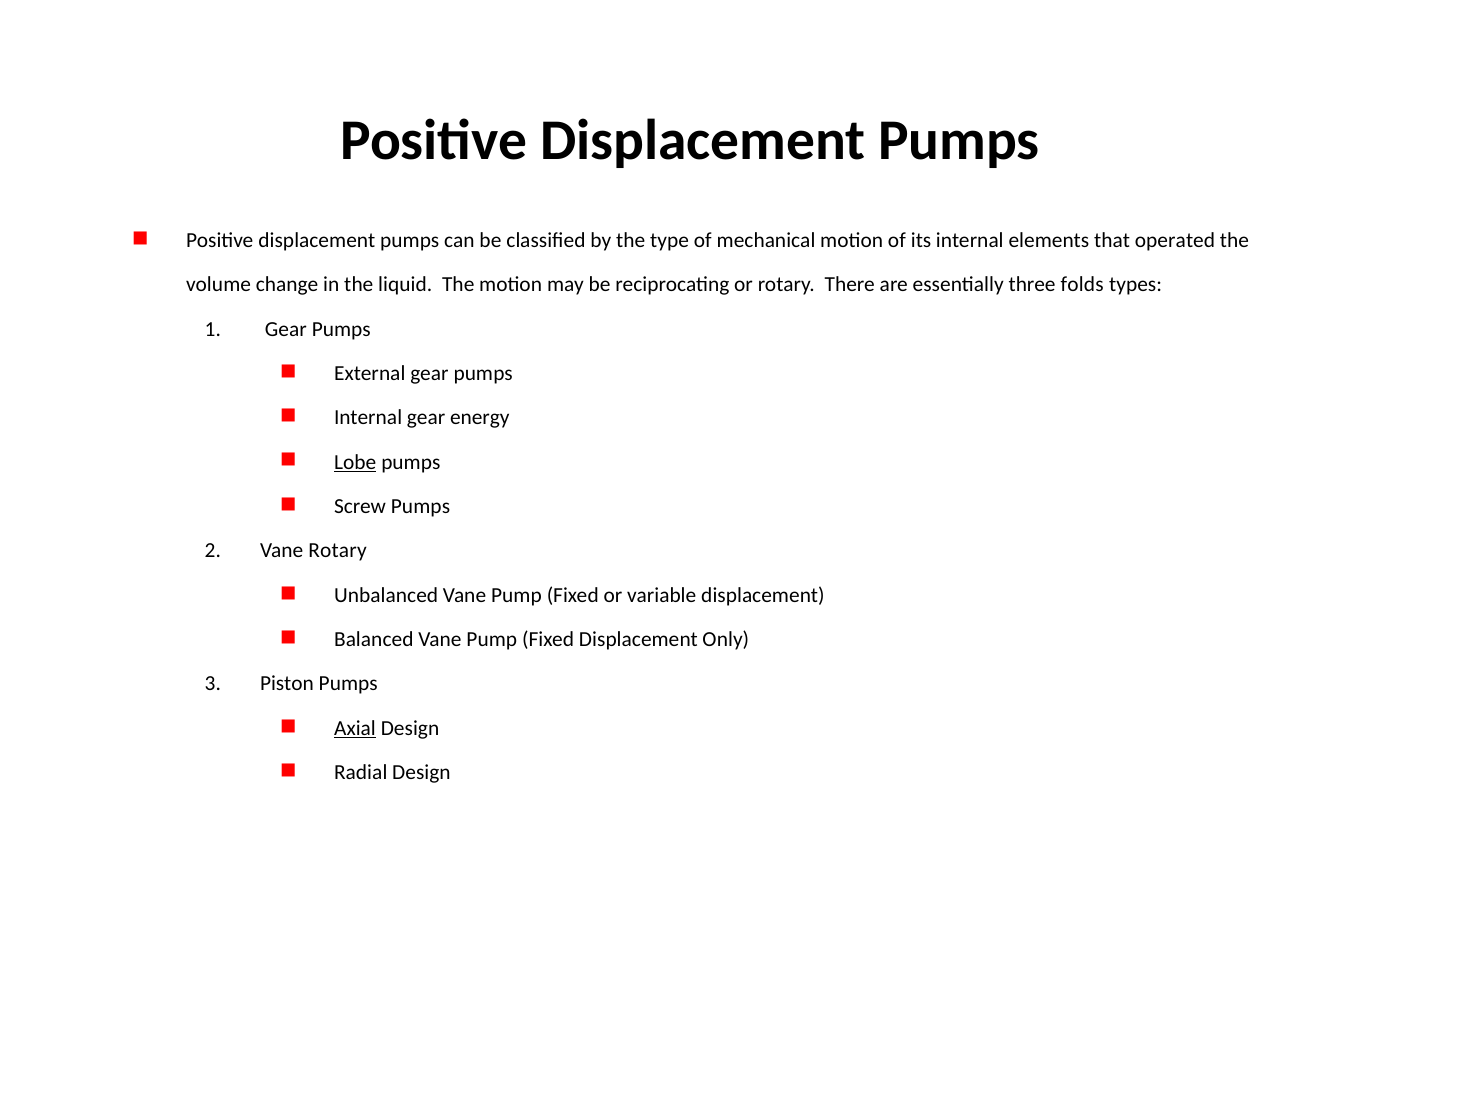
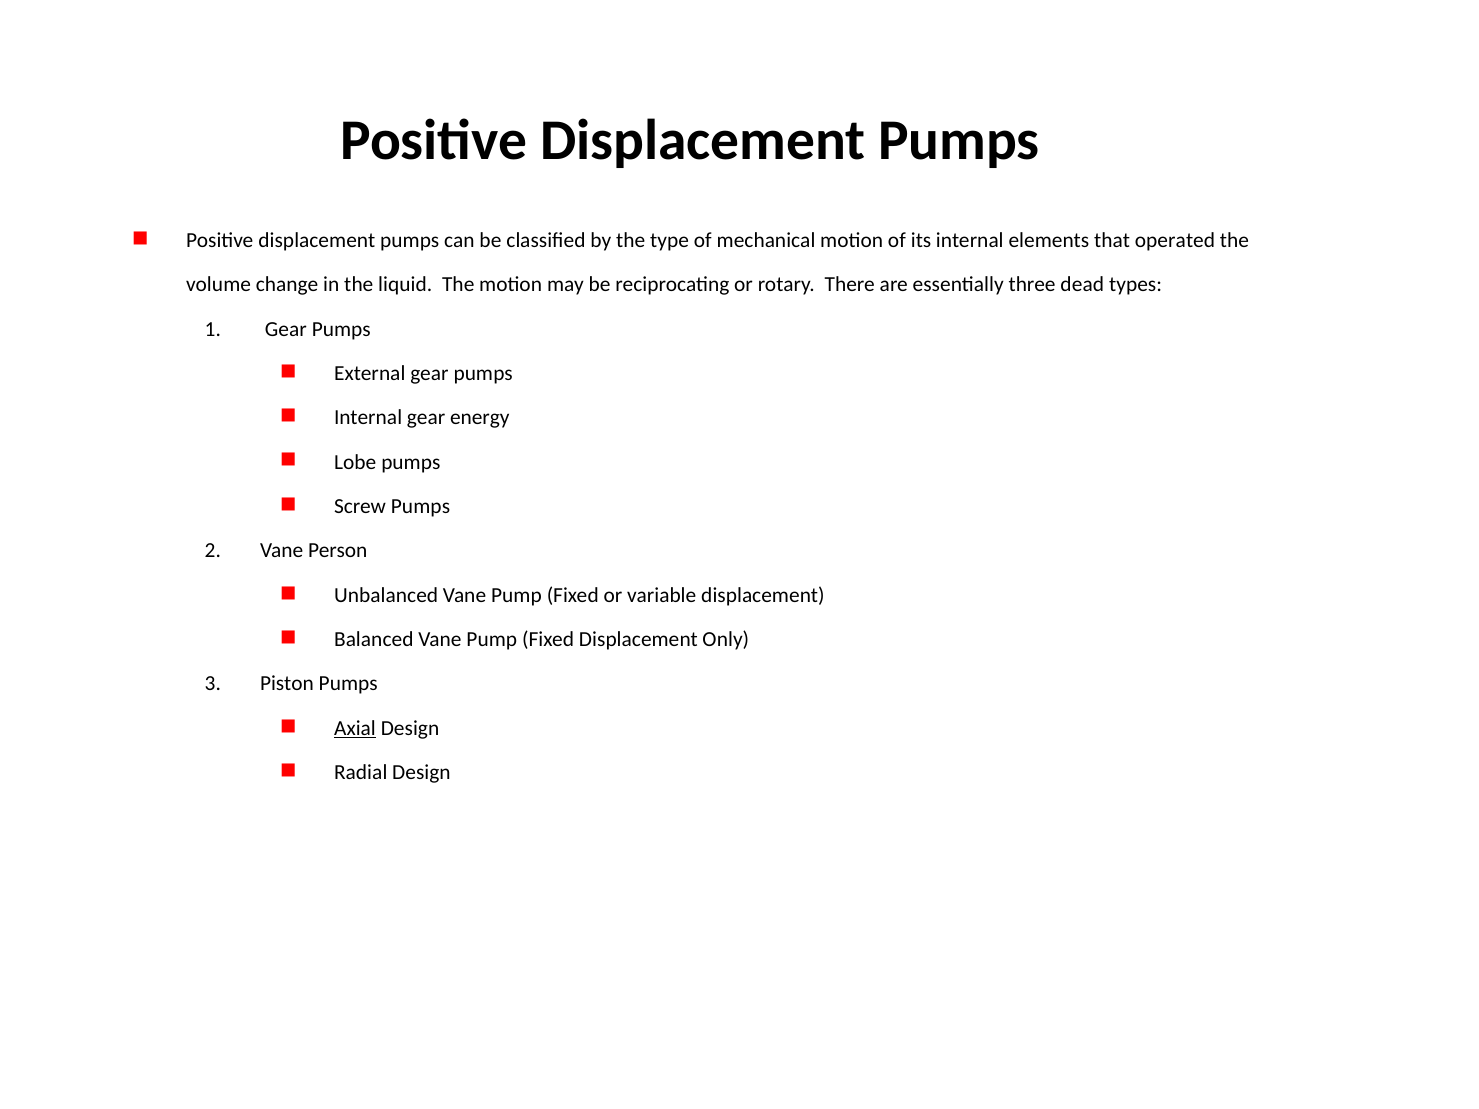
folds: folds -> dead
Lobe underline: present -> none
Vane Rotary: Rotary -> Person
